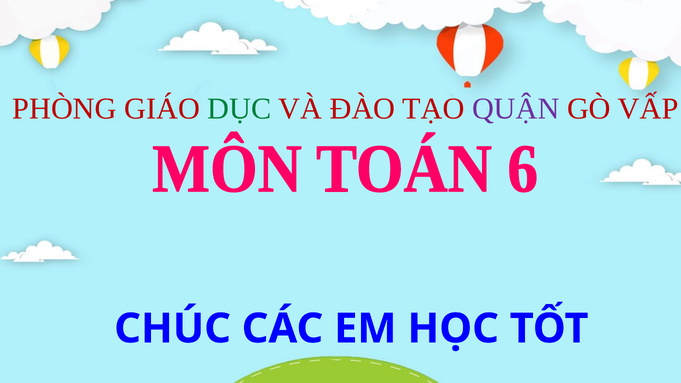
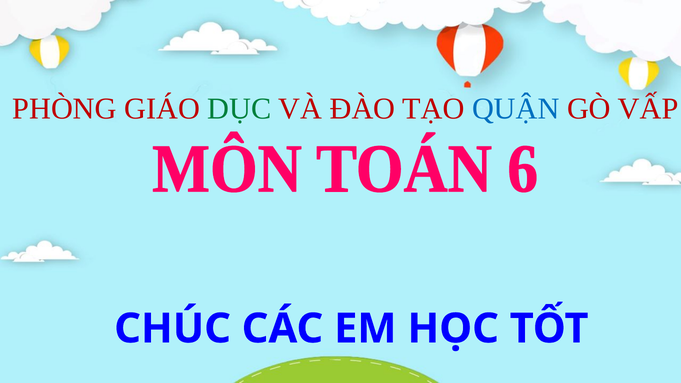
QUẬN colour: purple -> blue
